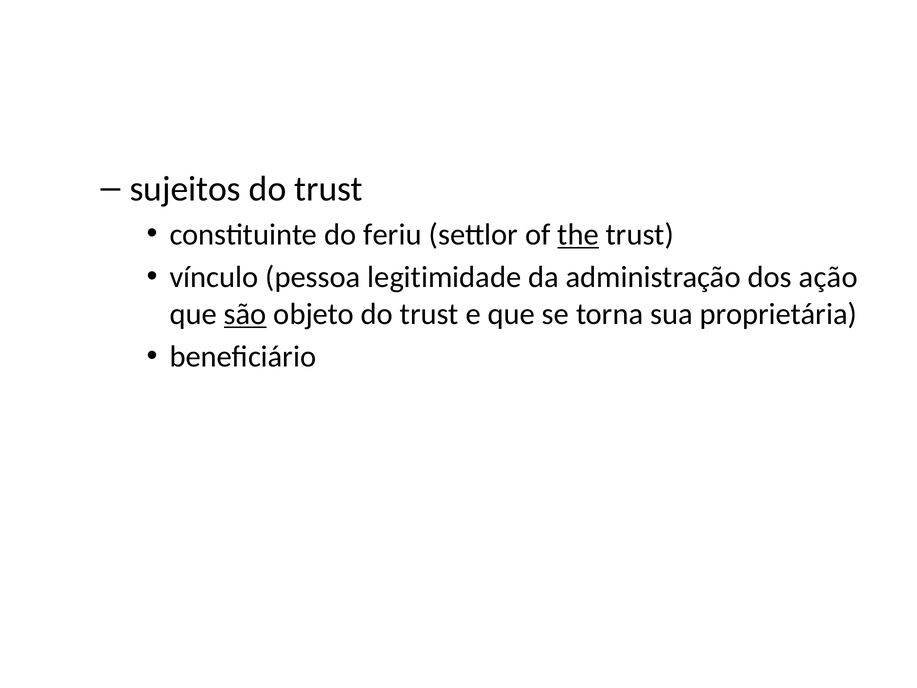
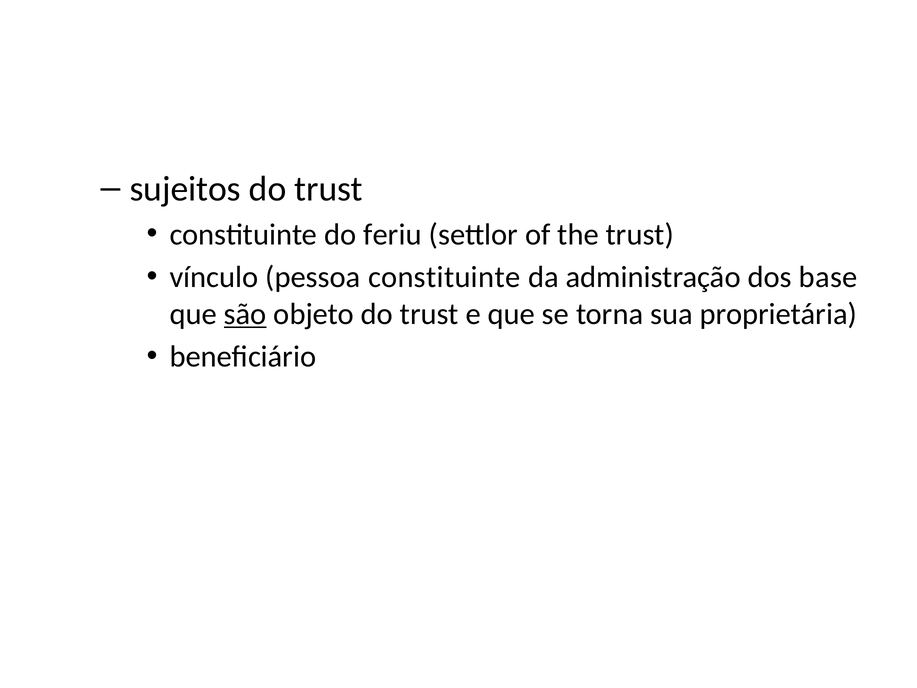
the underline: present -> none
pessoa legitimidade: legitimidade -> constituinte
ação: ação -> base
